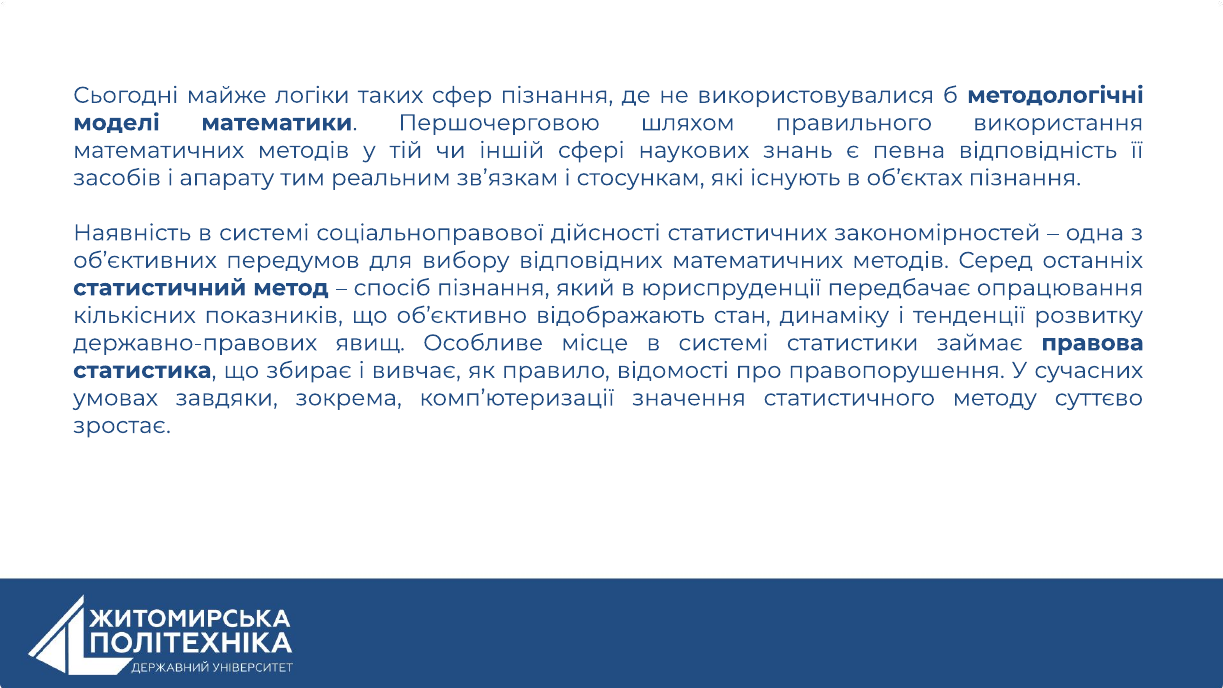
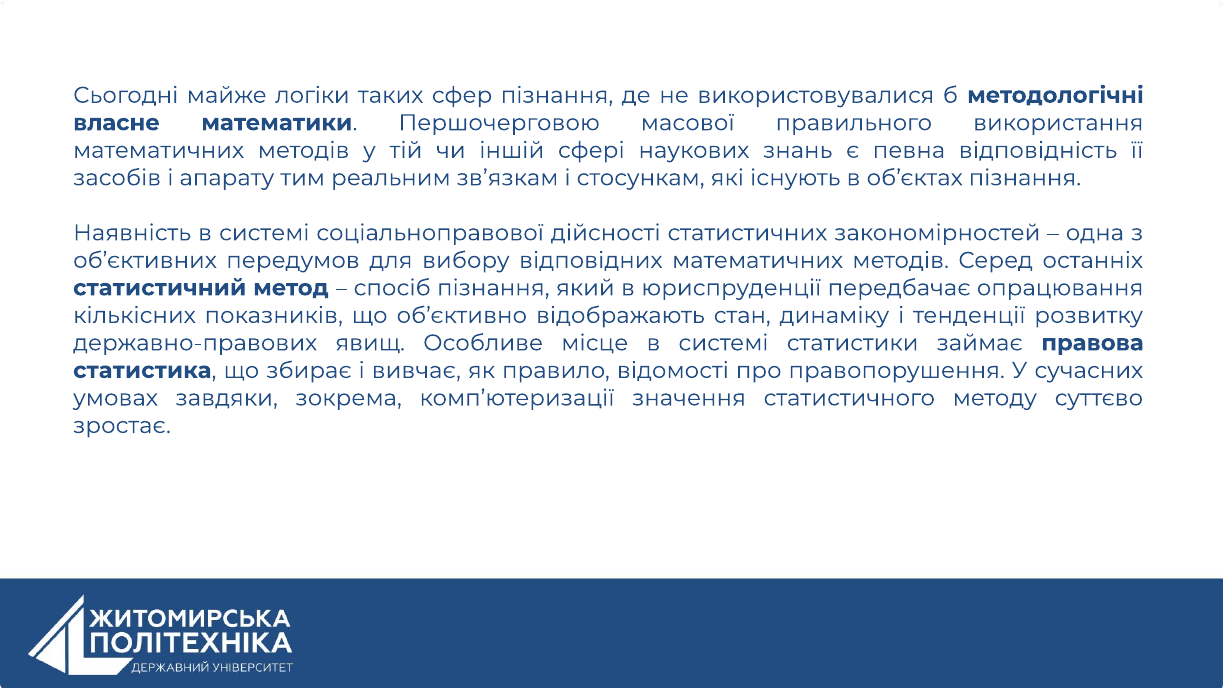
моделі: моделі -> власне
шляхом: шляхом -> масової
